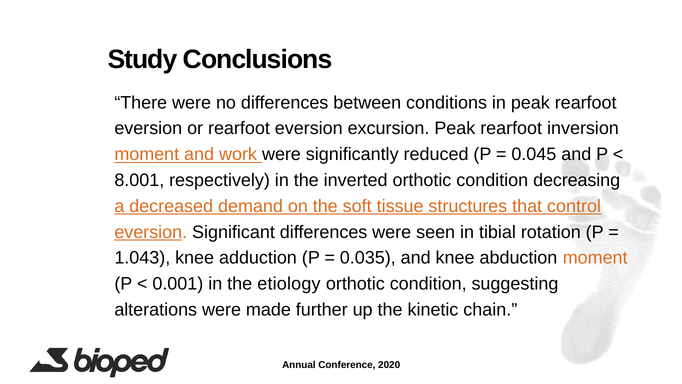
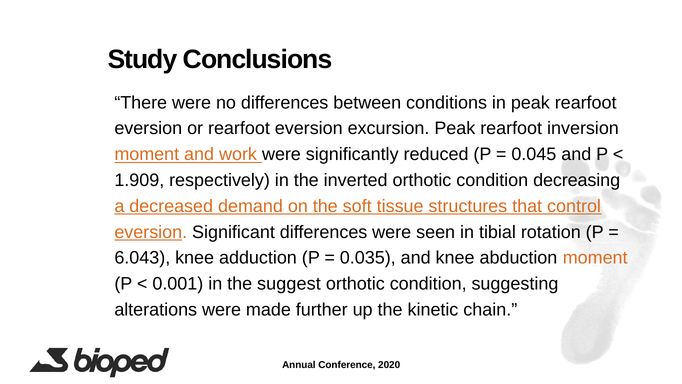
8.001: 8.001 -> 1.909
1.043: 1.043 -> 6.043
etiology: etiology -> suggest
